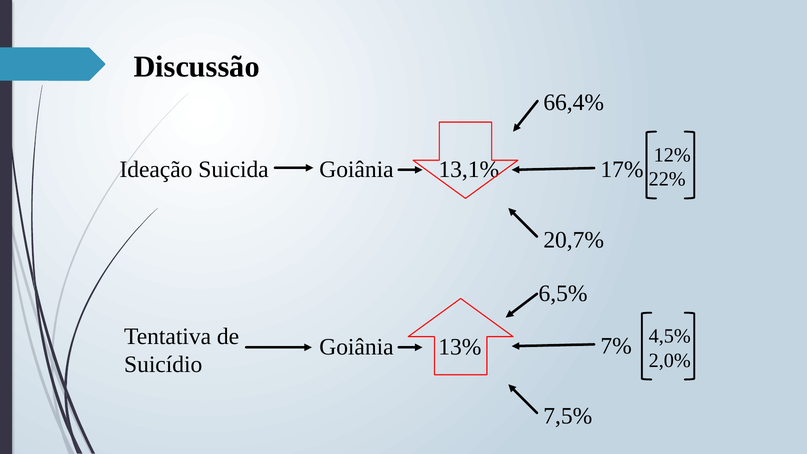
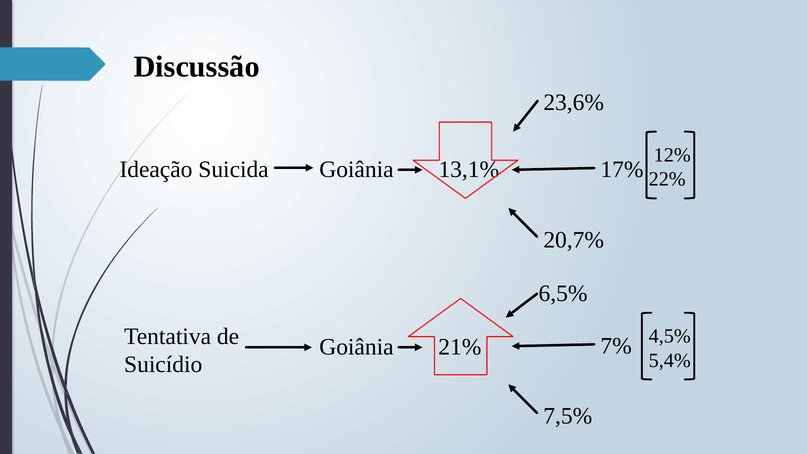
66,4%: 66,4% -> 23,6%
13%: 13% -> 21%
2,0%: 2,0% -> 5,4%
